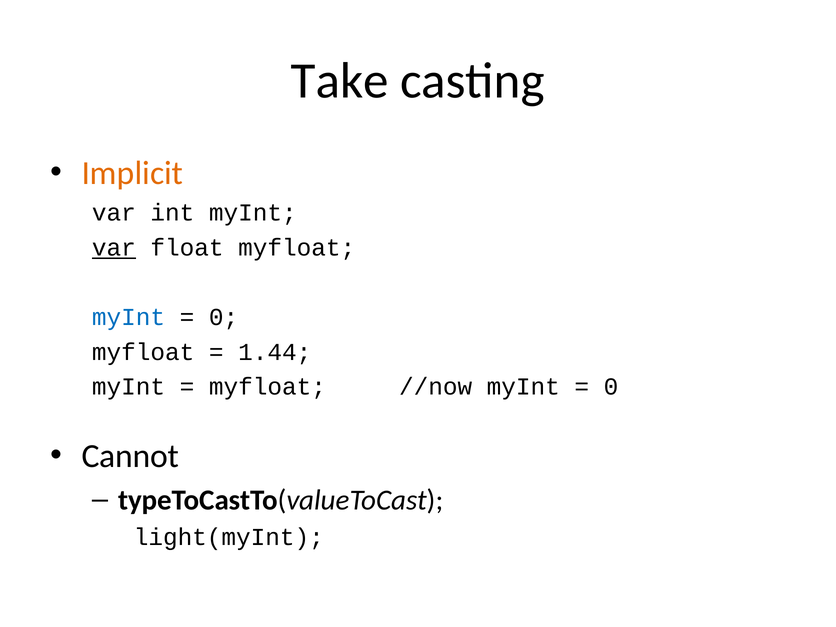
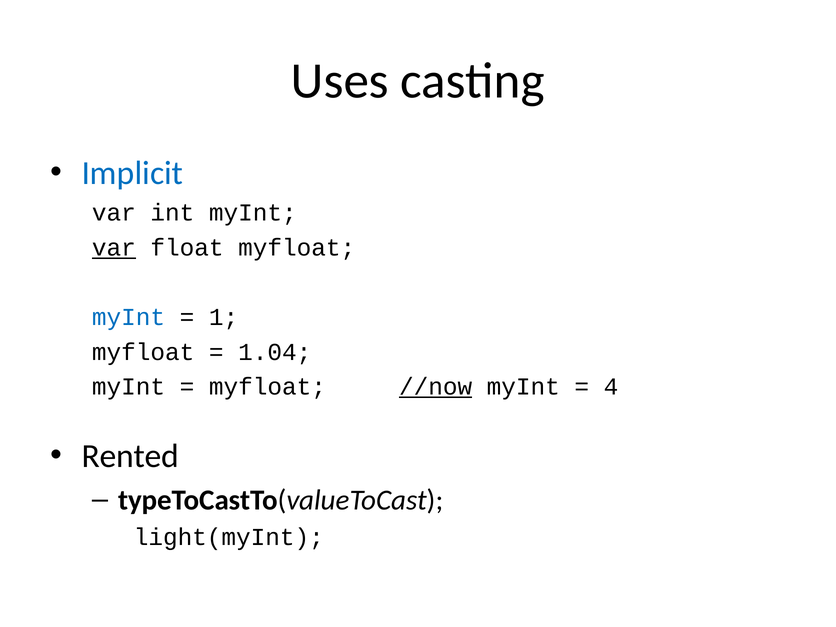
Take: Take -> Uses
Implicit colour: orange -> blue
0 at (224, 317): 0 -> 1
1.44: 1.44 -> 1.04
//now underline: none -> present
0 at (611, 387): 0 -> 4
Cannot: Cannot -> Rented
